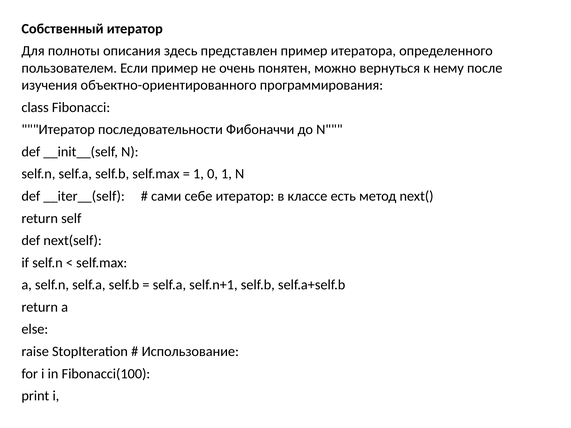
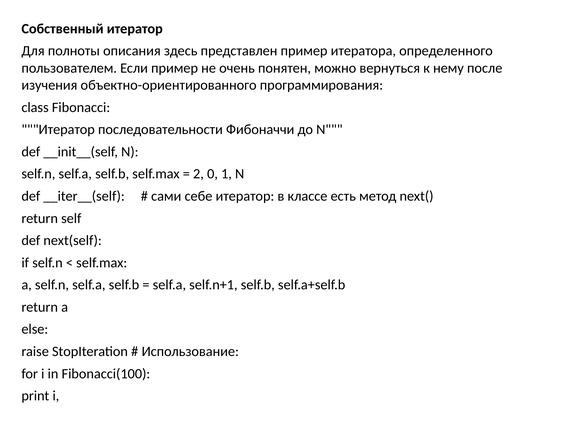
1 at (198, 174): 1 -> 2
